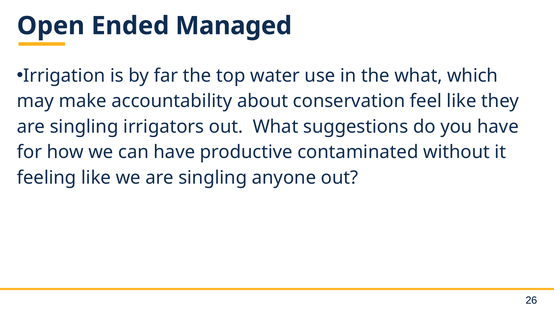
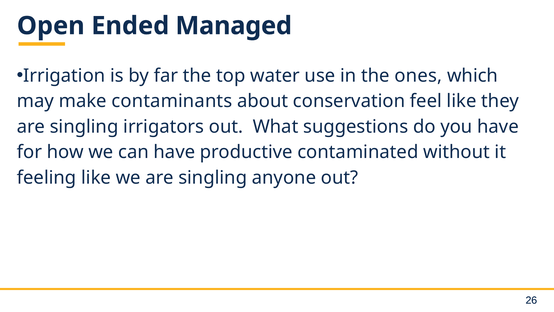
the what: what -> ones
accountability: accountability -> contaminants
